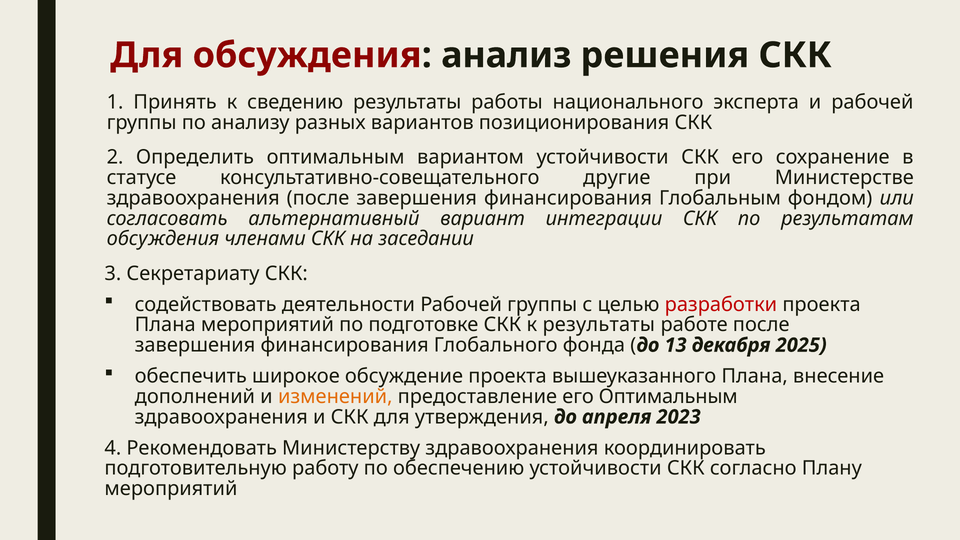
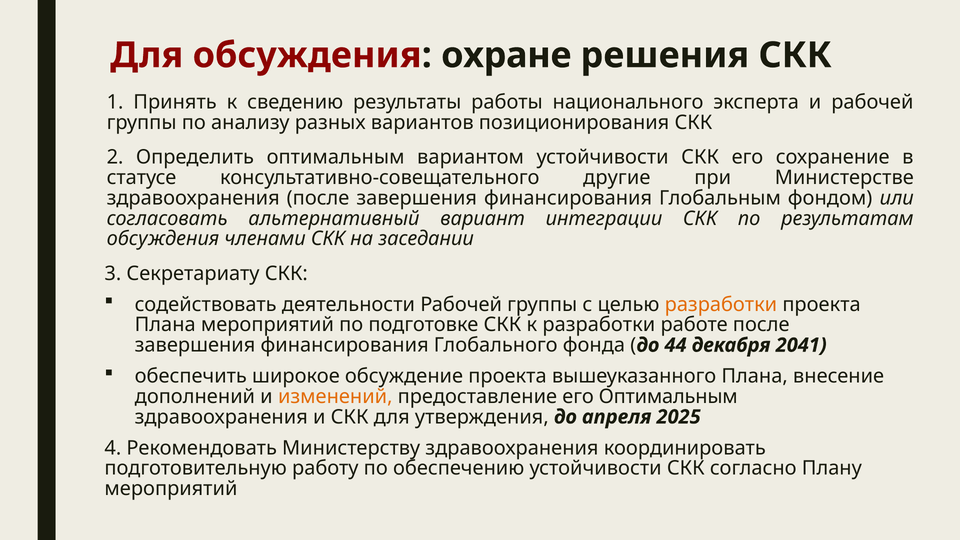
анализ: анализ -> охране
разработки at (721, 305) colour: red -> orange
к результаты: результаты -> разработки
13: 13 -> 44
2025: 2025 -> 2041
2023: 2023 -> 2025
